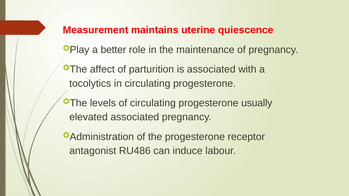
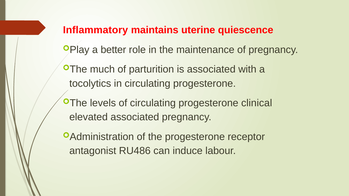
Measurement: Measurement -> Inflammatory
affect: affect -> much
usually: usually -> clinical
